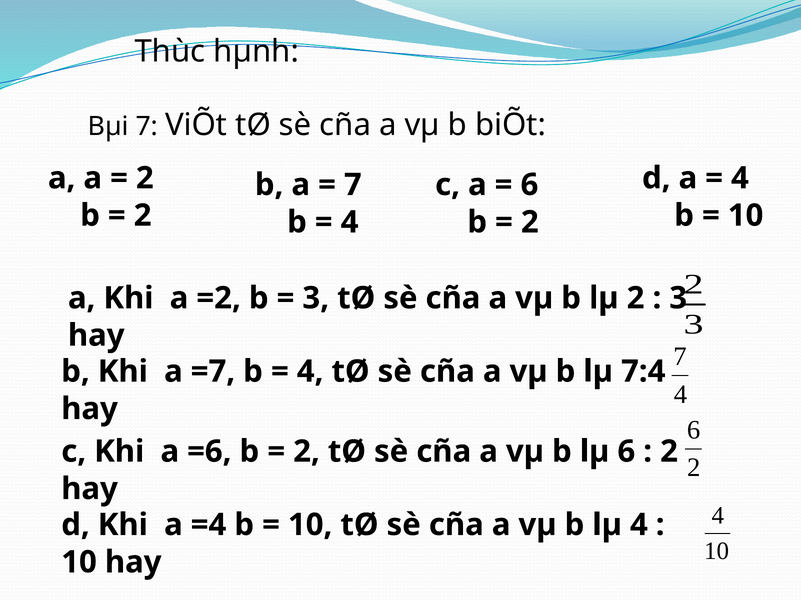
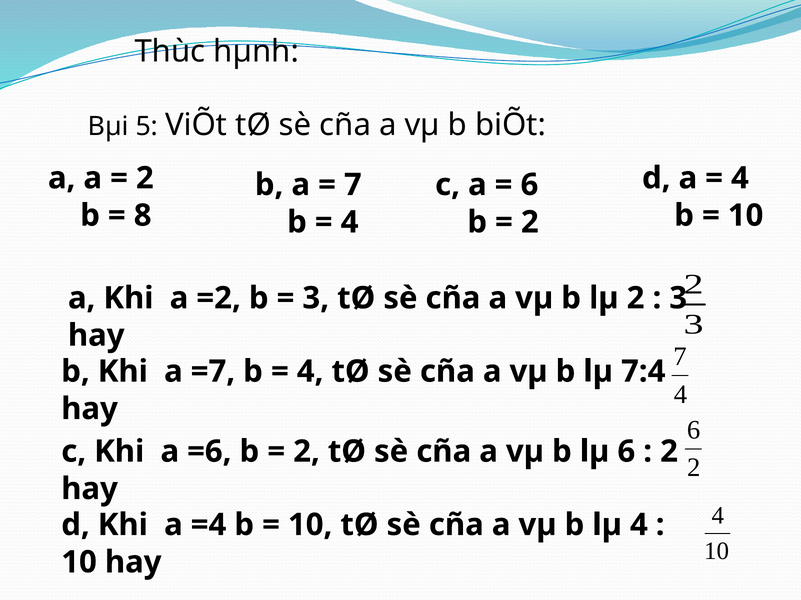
Bµi 7: 7 -> 5
2 at (143, 216): 2 -> 8
